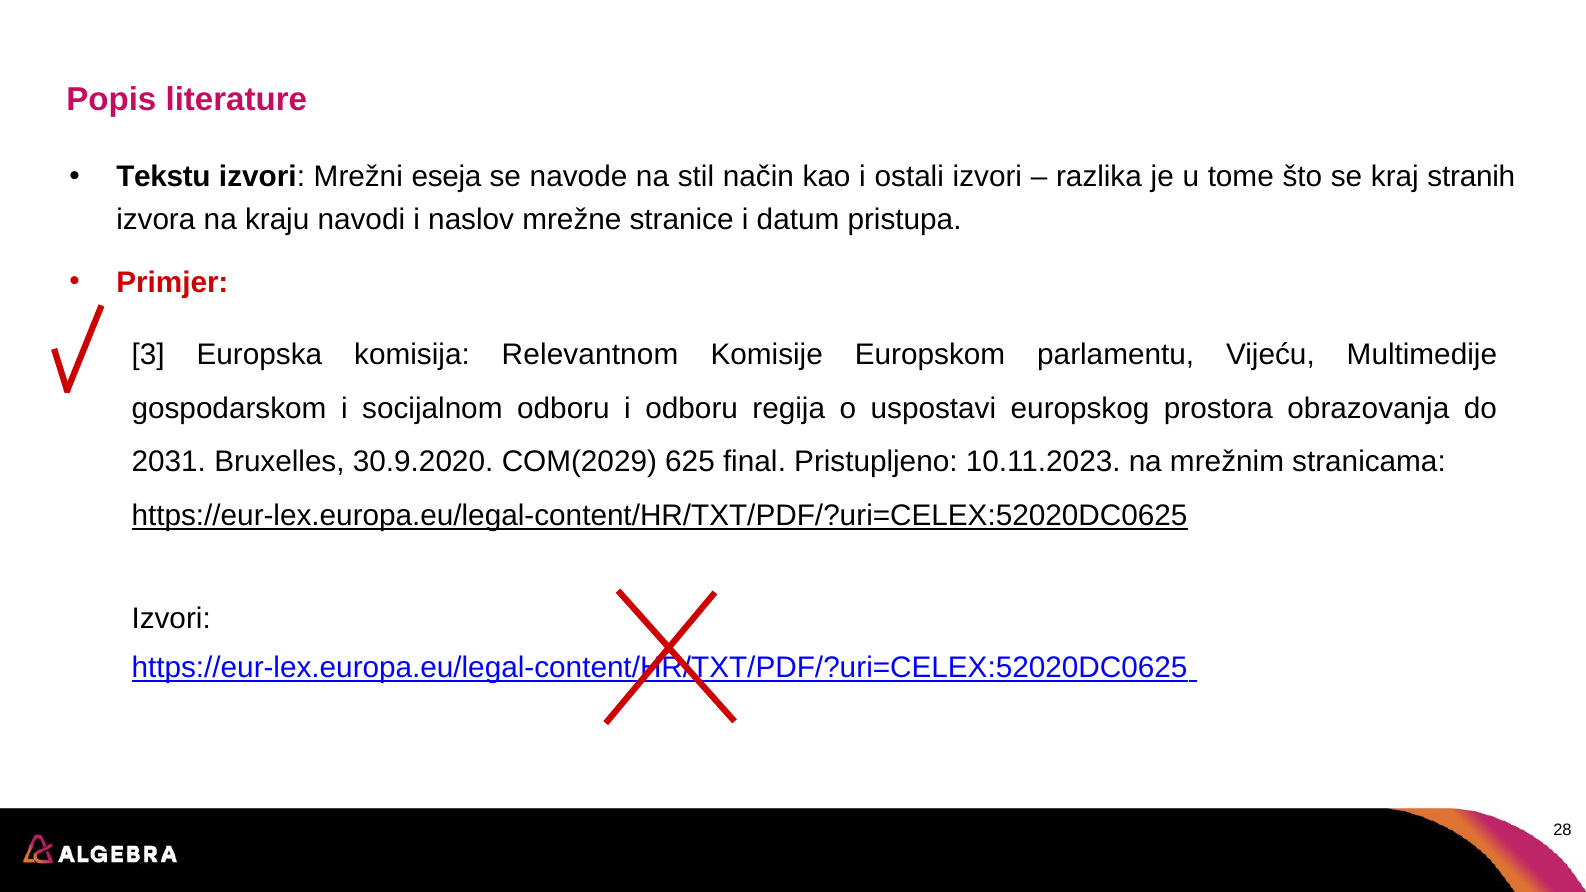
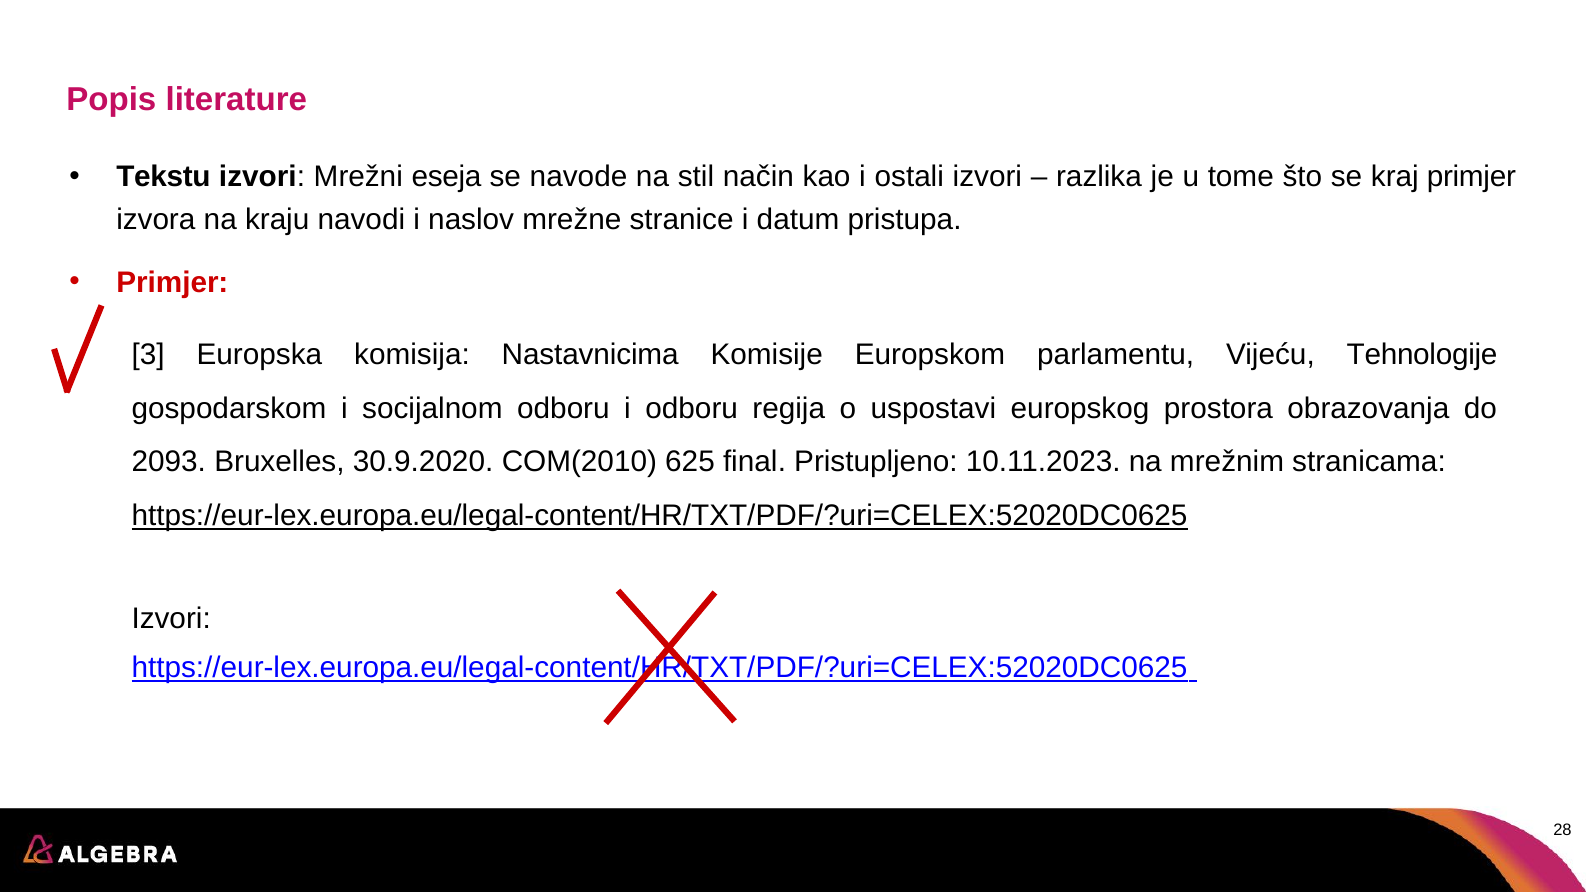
kraj stranih: stranih -> primjer
Relevantnom: Relevantnom -> Nastavnicima
Multimedije: Multimedije -> Tehnologije
2031: 2031 -> 2093
COM(2029: COM(2029 -> COM(2010
